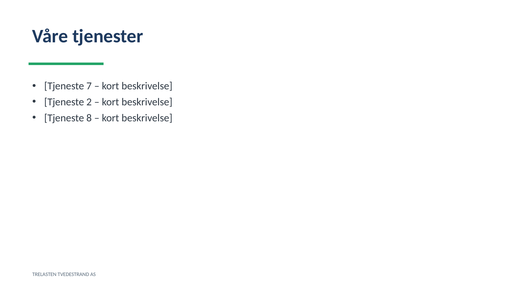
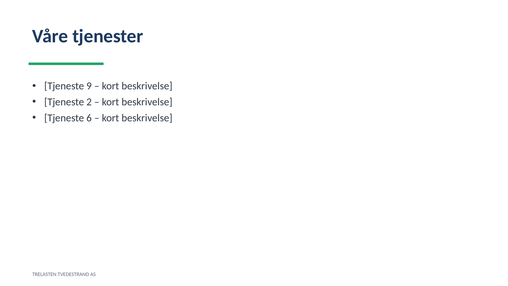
7: 7 -> 9
8: 8 -> 6
